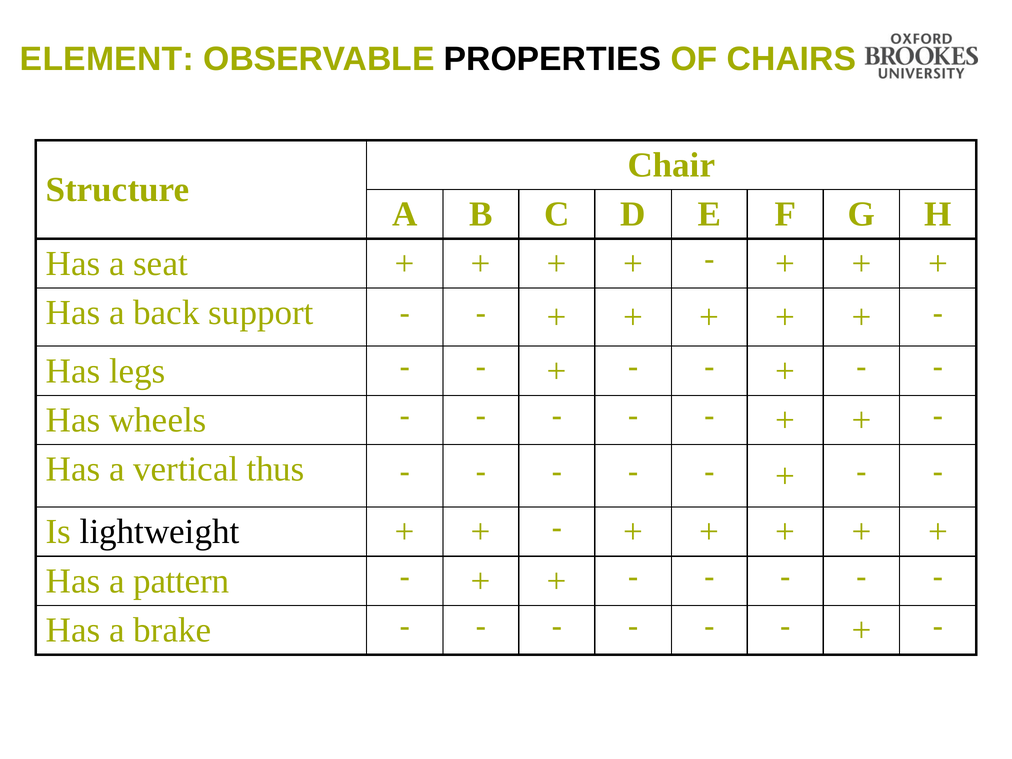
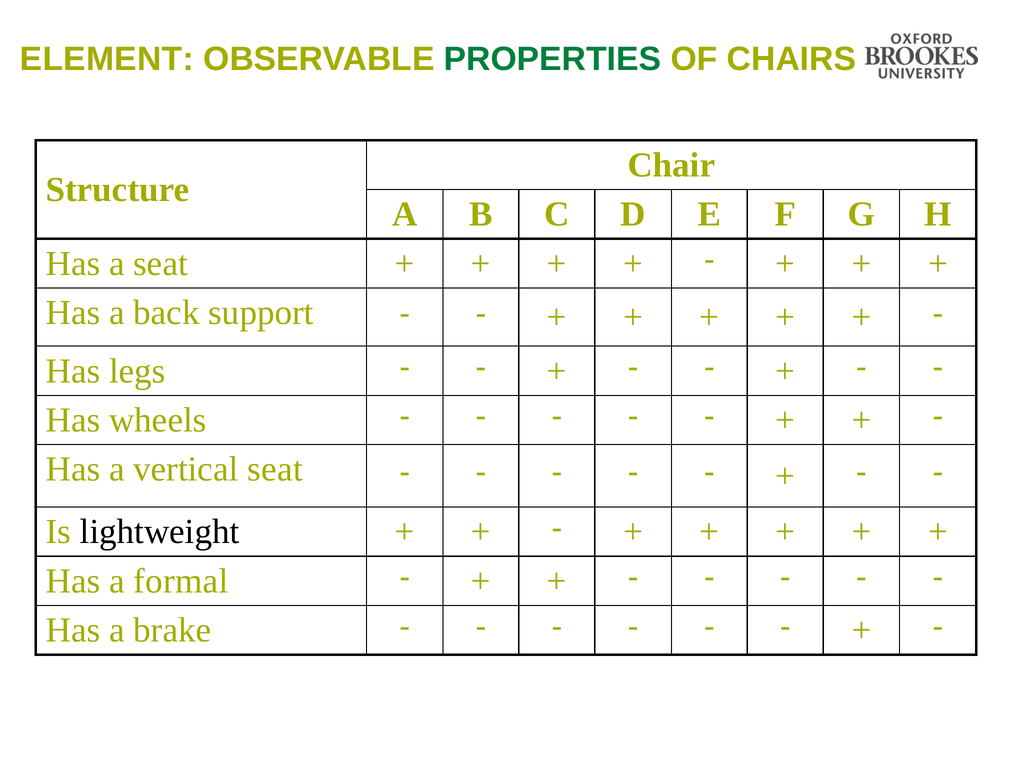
PROPERTIES colour: black -> green
vertical thus: thus -> seat
pattern: pattern -> formal
